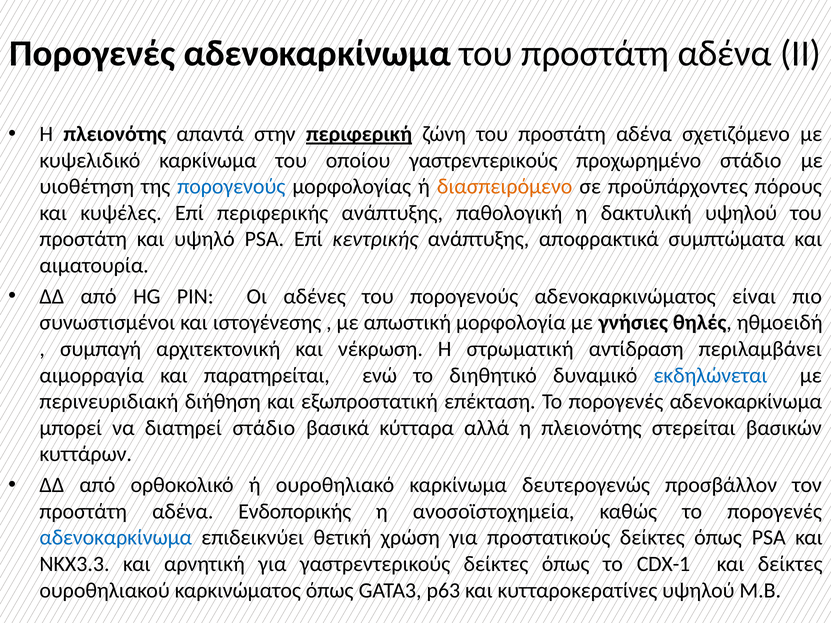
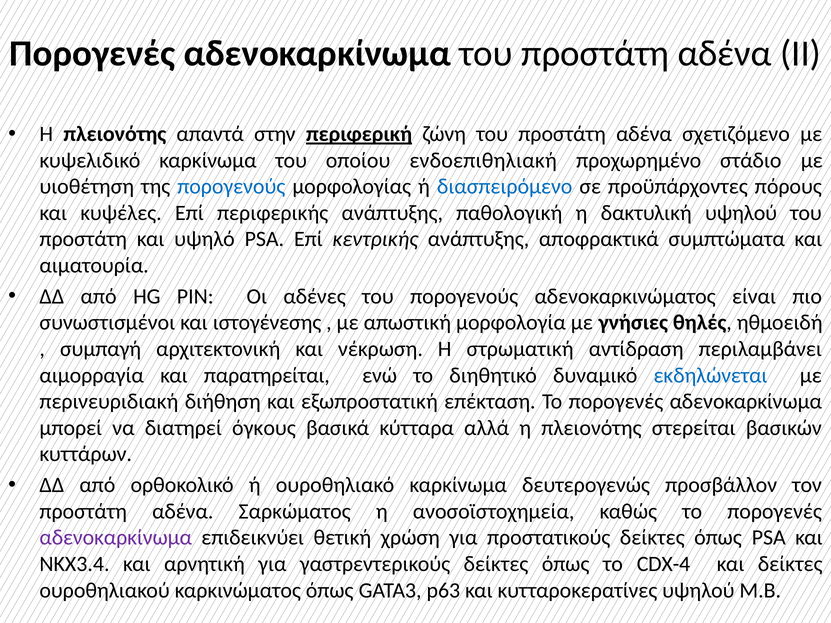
οποίου γαστρεντερικούς: γαστρεντερικούς -> ενδοεπιθηλιακή
διασπειρόμενο colour: orange -> blue
διατηρεί στάδιο: στάδιο -> όγκους
Ενδοπορικής: Ενδοπορικής -> Σαρκώματος
αδενοκαρκίνωμα at (116, 538) colour: blue -> purple
ΝΚΧ3.3: ΝΚΧ3.3 -> ΝΚΧ3.4
CDX-1: CDX-1 -> CDX-4
